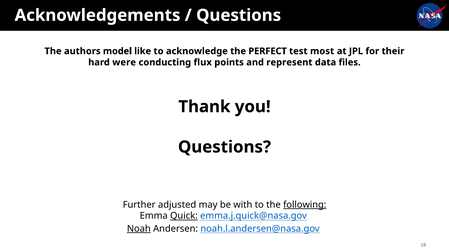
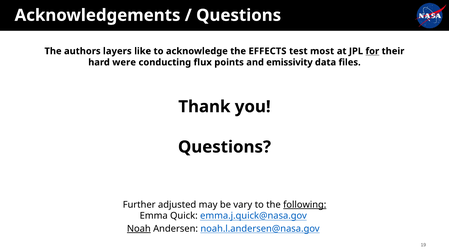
model: model -> layers
PERFECT: PERFECT -> EFFECTS
for underline: none -> present
represent: represent -> emissivity
with: with -> vary
Quick underline: present -> none
